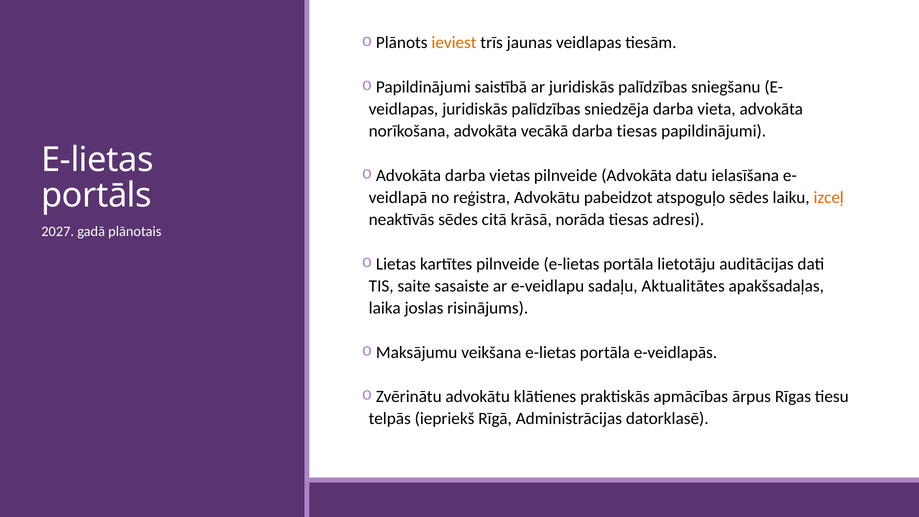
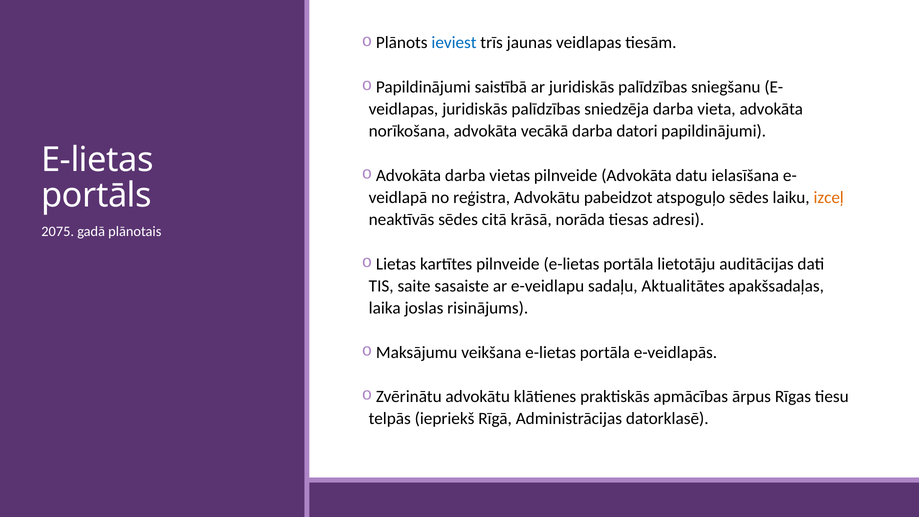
ieviest colour: orange -> blue
darba tiesas: tiesas -> datori
2027: 2027 -> 2075
